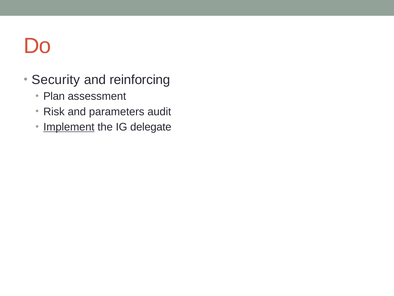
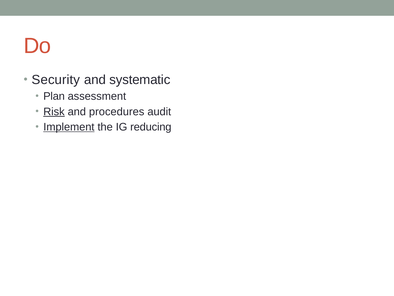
reinforcing: reinforcing -> systematic
Risk underline: none -> present
parameters: parameters -> procedures
delegate: delegate -> reducing
